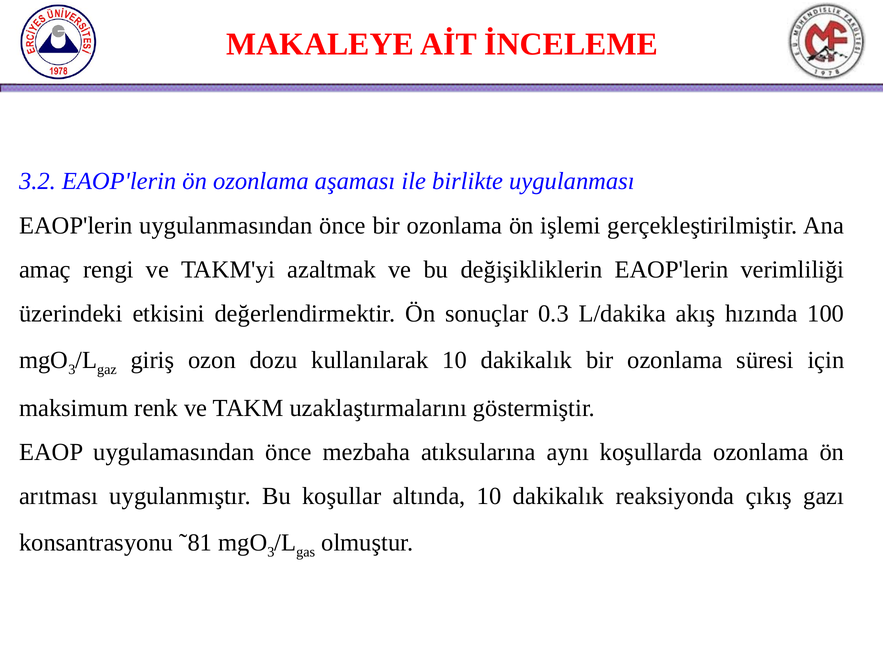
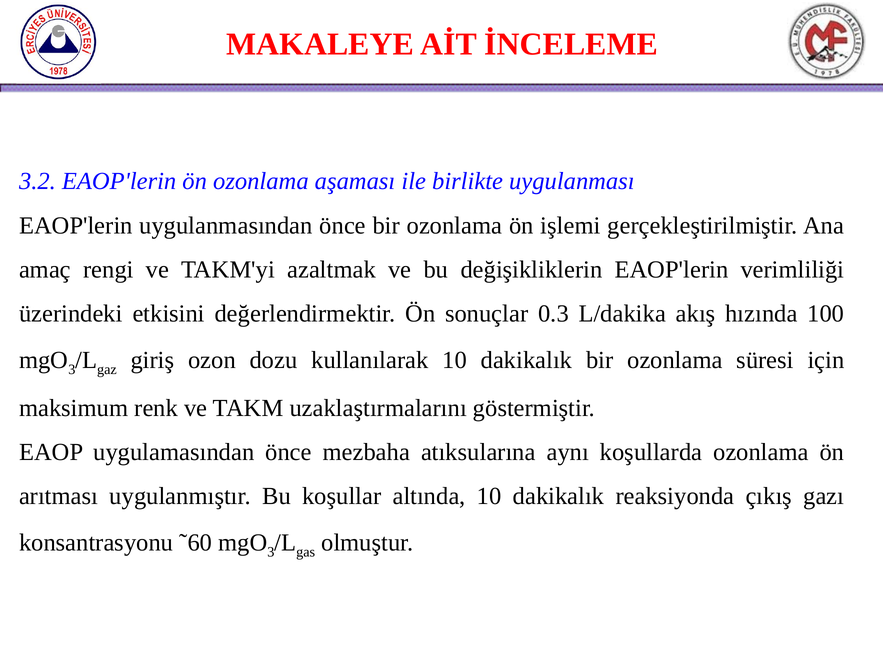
῀81: ῀81 -> ῀60
